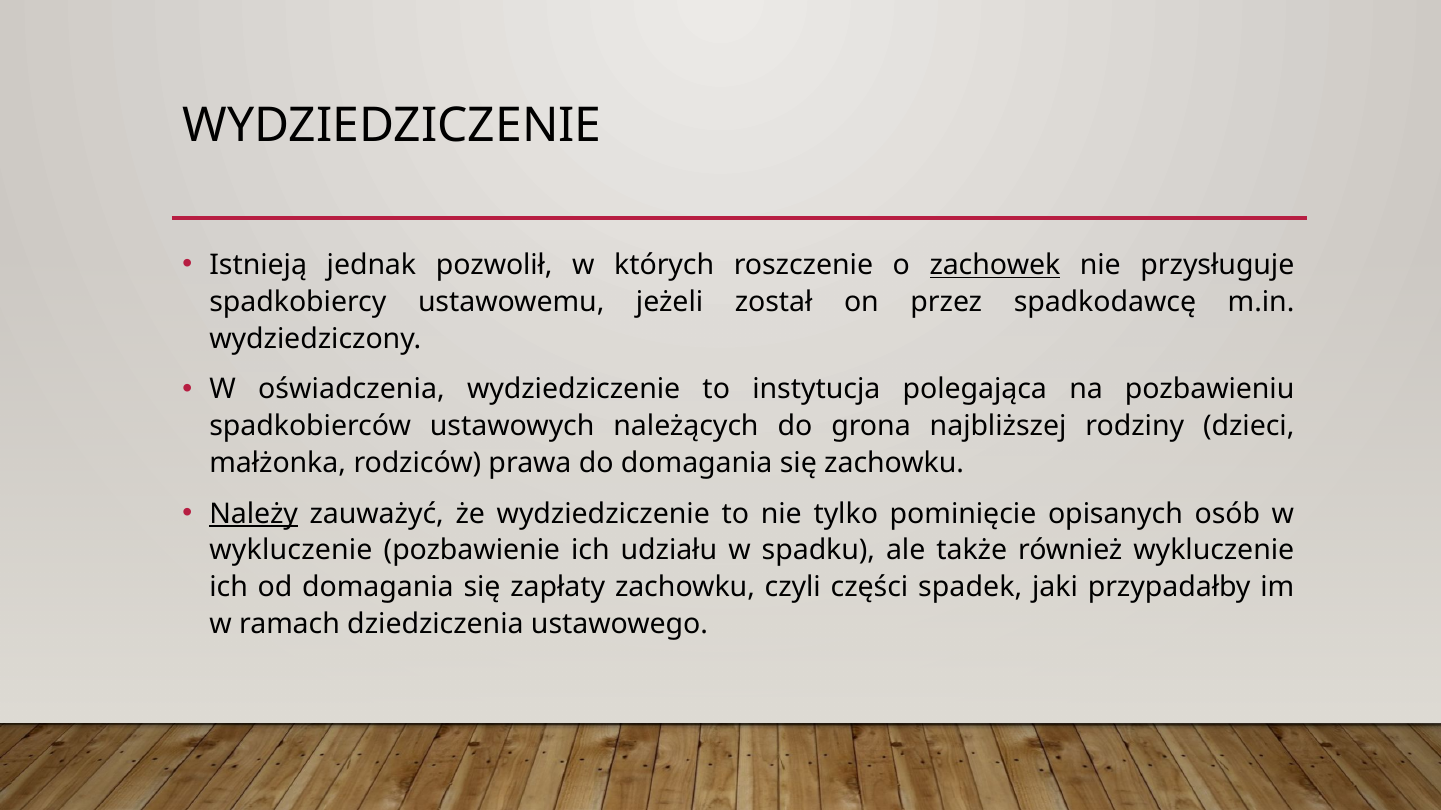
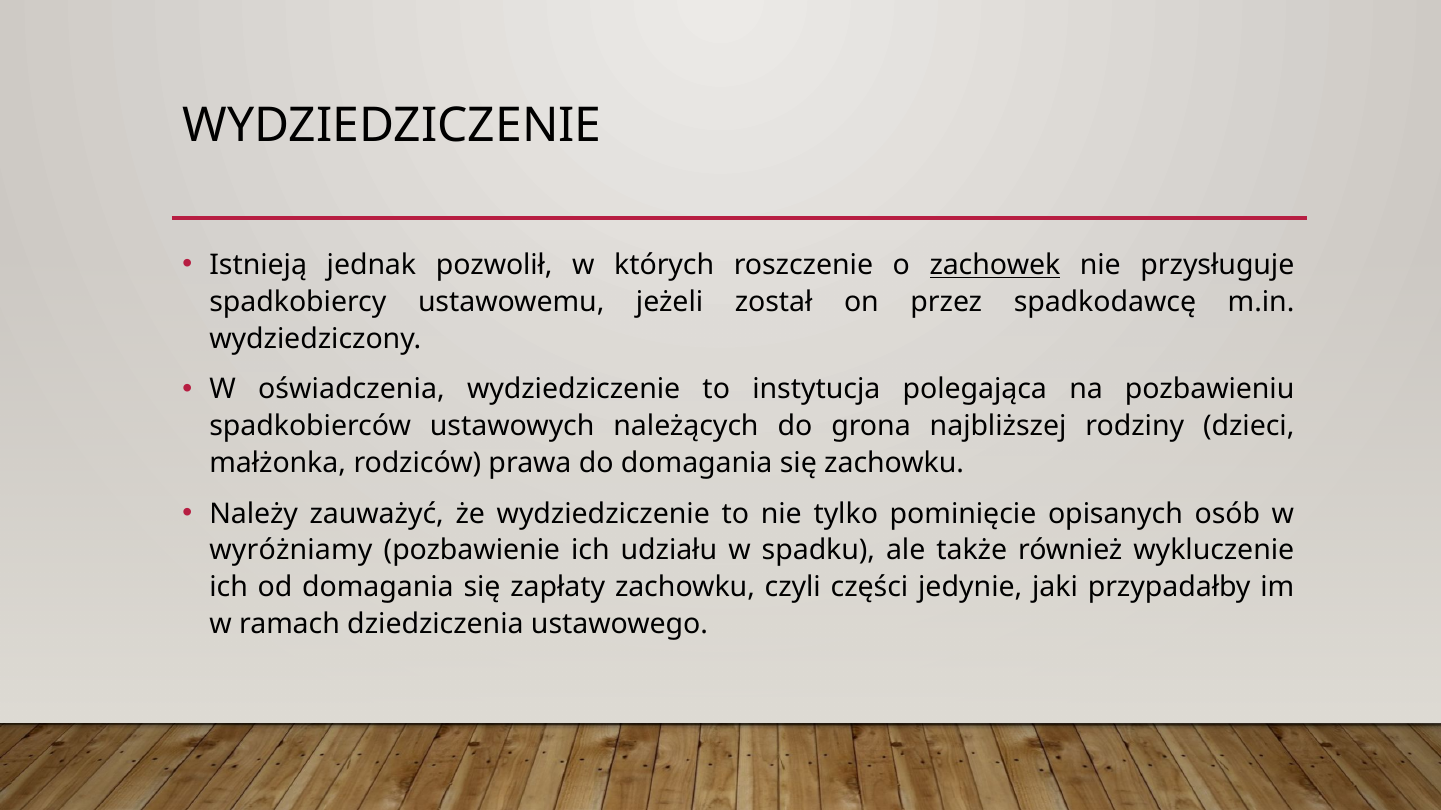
Należy underline: present -> none
wykluczenie at (291, 551): wykluczenie -> wyróżniamy
spadek: spadek -> jedynie
